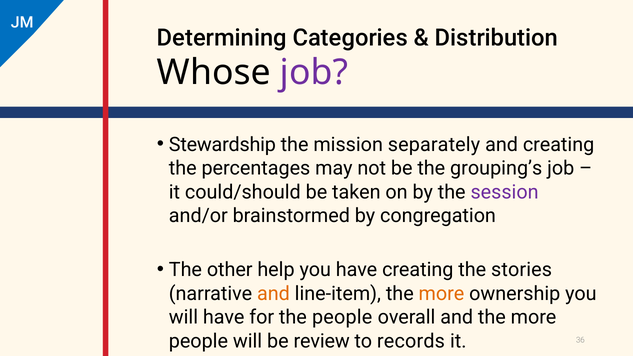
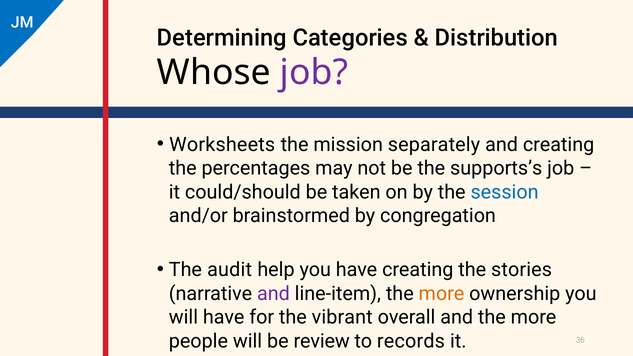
Stewardship: Stewardship -> Worksheets
grouping’s: grouping’s -> supports’s
session colour: purple -> blue
other: other -> audit
and at (273, 294) colour: orange -> purple
the people: people -> vibrant
